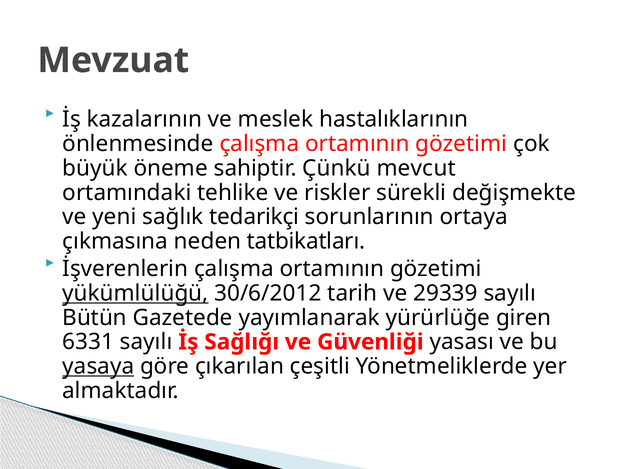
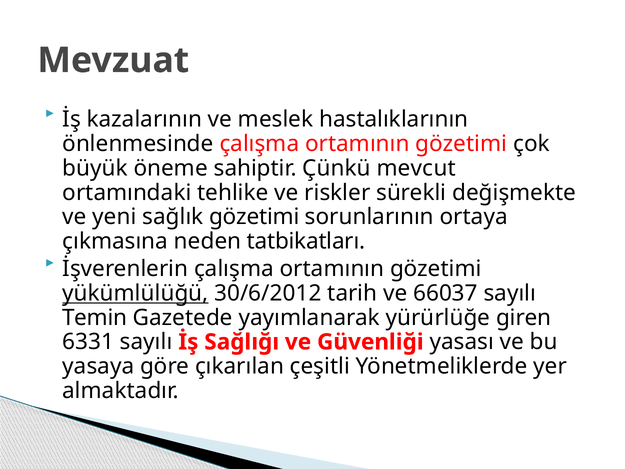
sağlık tedarikçi: tedarikçi -> gözetimi
29339: 29339 -> 66037
Bütün: Bütün -> Temin
yasaya underline: present -> none
